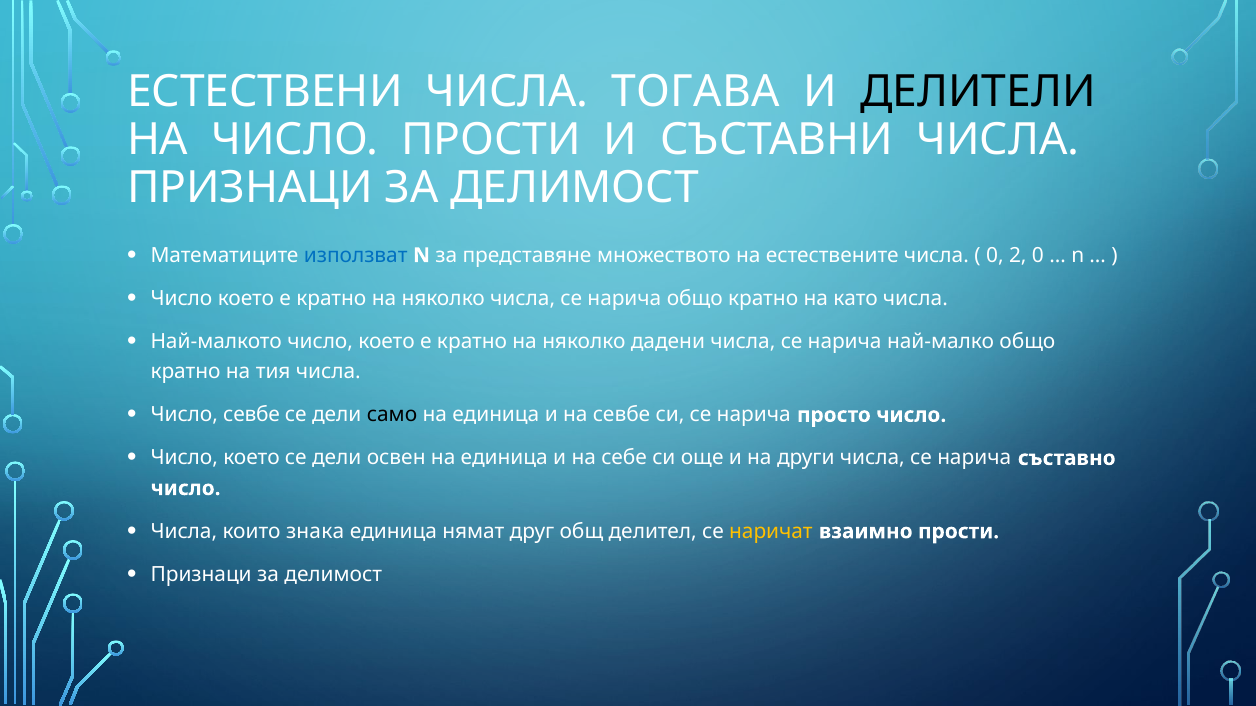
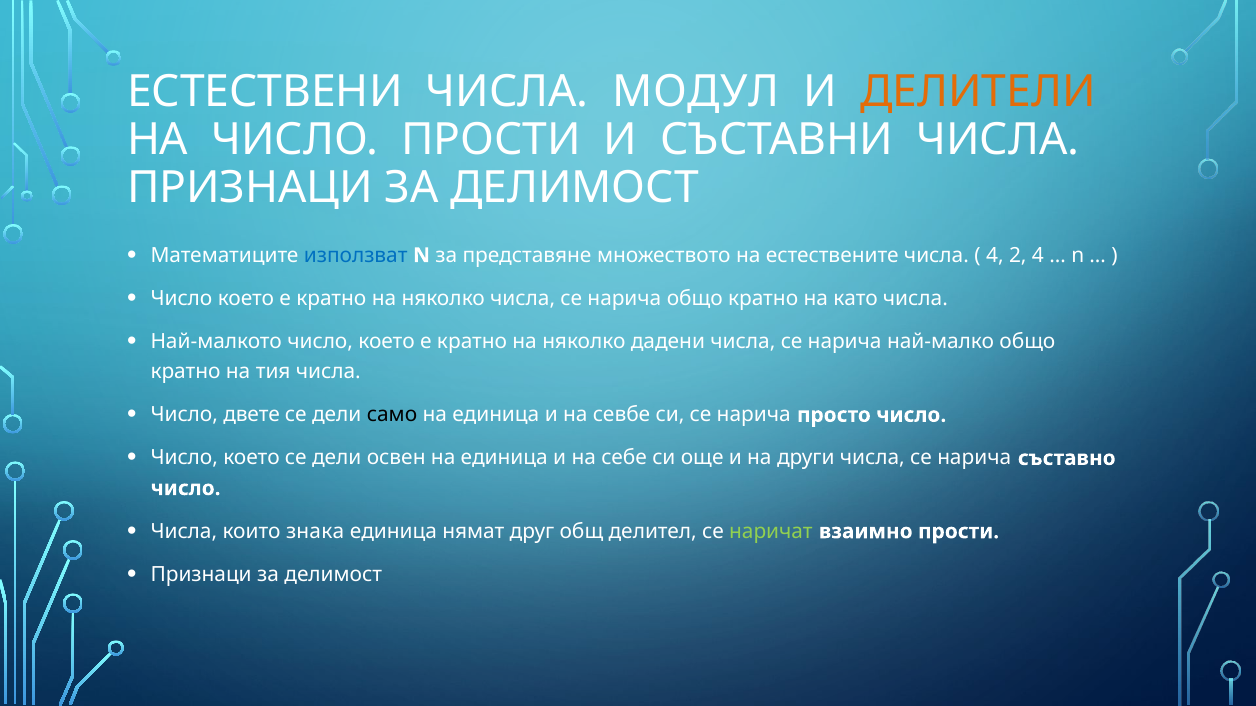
ТОГАВА: ТОГАВА -> МОДУЛ
ДЕЛИТЕЛИ colour: black -> orange
0 at (995, 255): 0 -> 4
2 0: 0 -> 4
Число севбе: севбе -> двете
наричат colour: yellow -> light green
